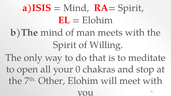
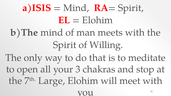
0: 0 -> 3
Other: Other -> Large
